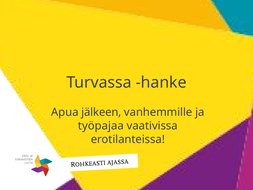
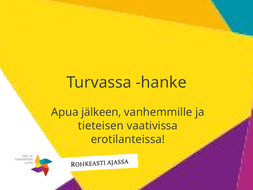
työpajaa: työpajaa -> tieteisen
